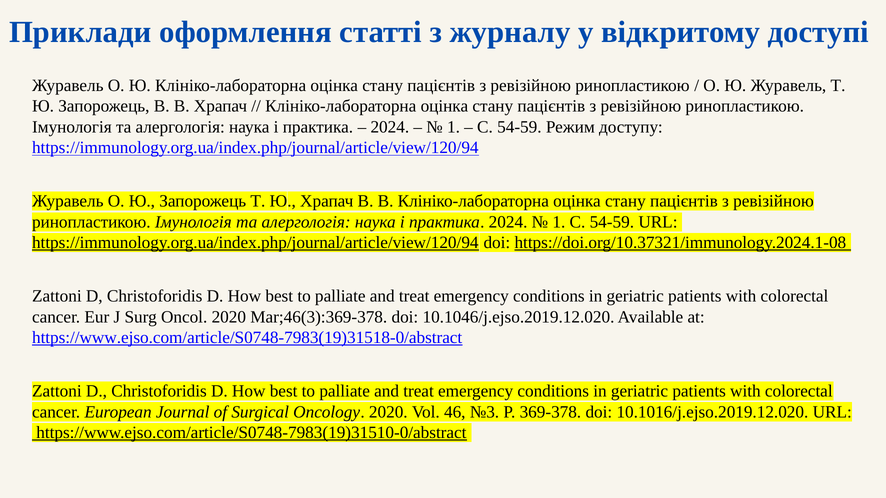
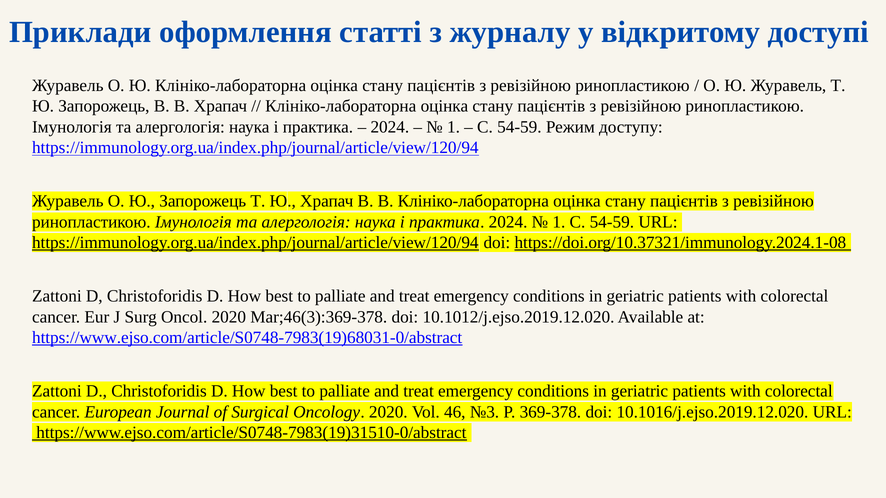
10.1046/j.ejso.2019.12.020: 10.1046/j.ejso.2019.12.020 -> 10.1012/j.ejso.2019.12.020
https://www.ejso.com/article/S0748-7983(19)31518-0/abstract: https://www.ejso.com/article/S0748-7983(19)31518-0/abstract -> https://www.ejso.com/article/S0748-7983(19)68031-0/abstract
